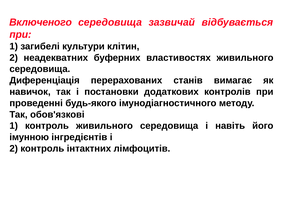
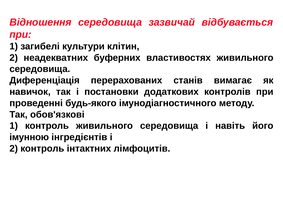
Включеного: Включеного -> Відношення
